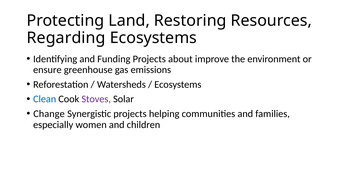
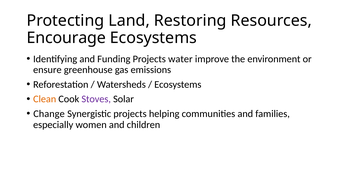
Regarding: Regarding -> Encourage
about: about -> water
Clean colour: blue -> orange
